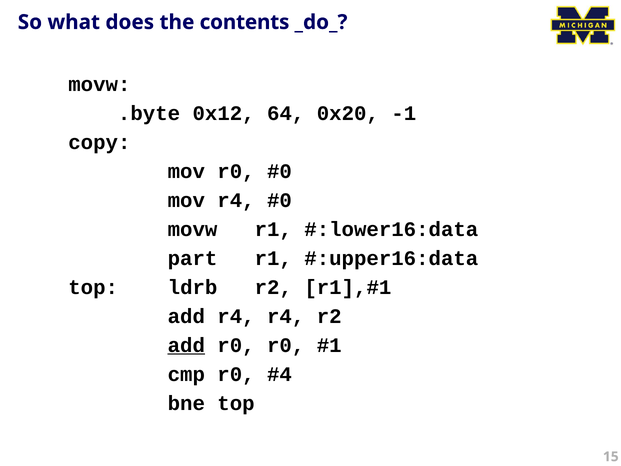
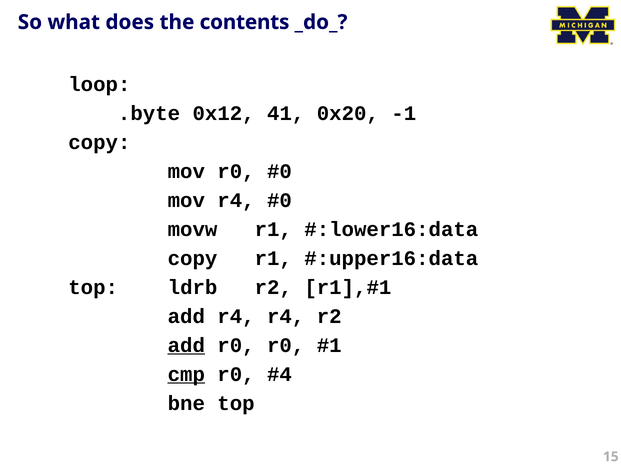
movw at (99, 84): movw -> loop
64: 64 -> 41
part at (193, 258): part -> copy
cmp underline: none -> present
